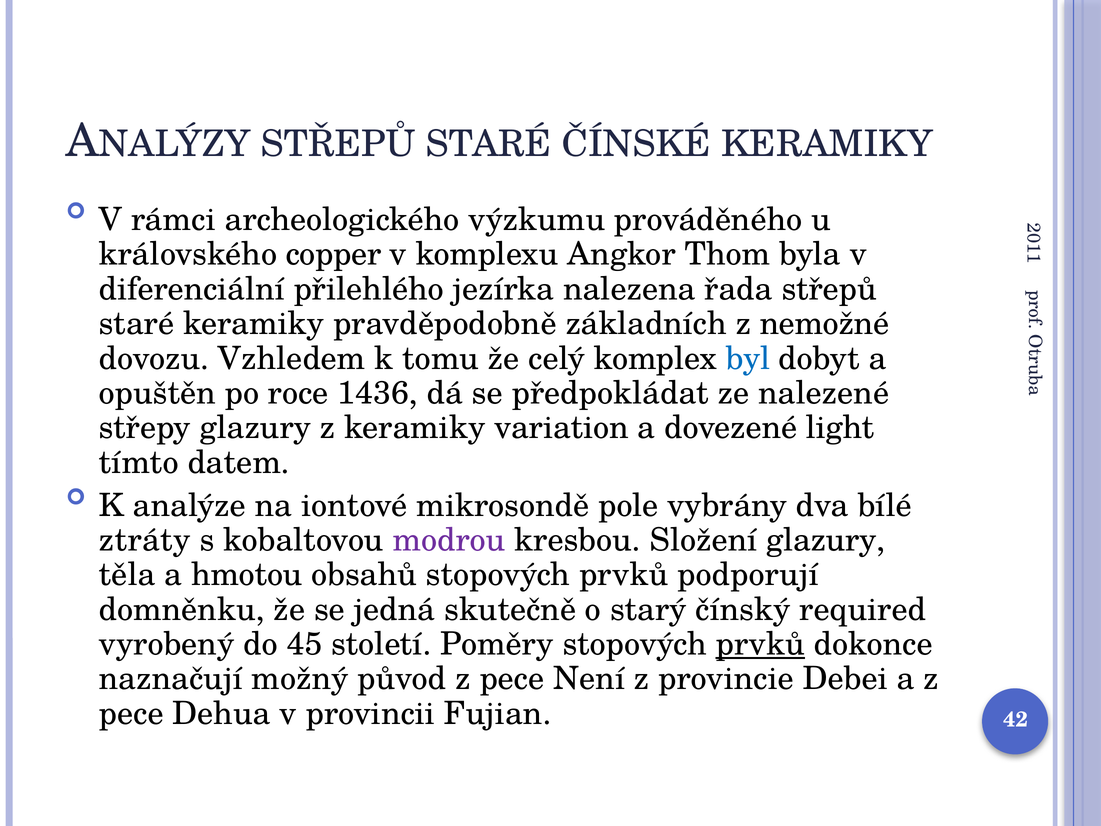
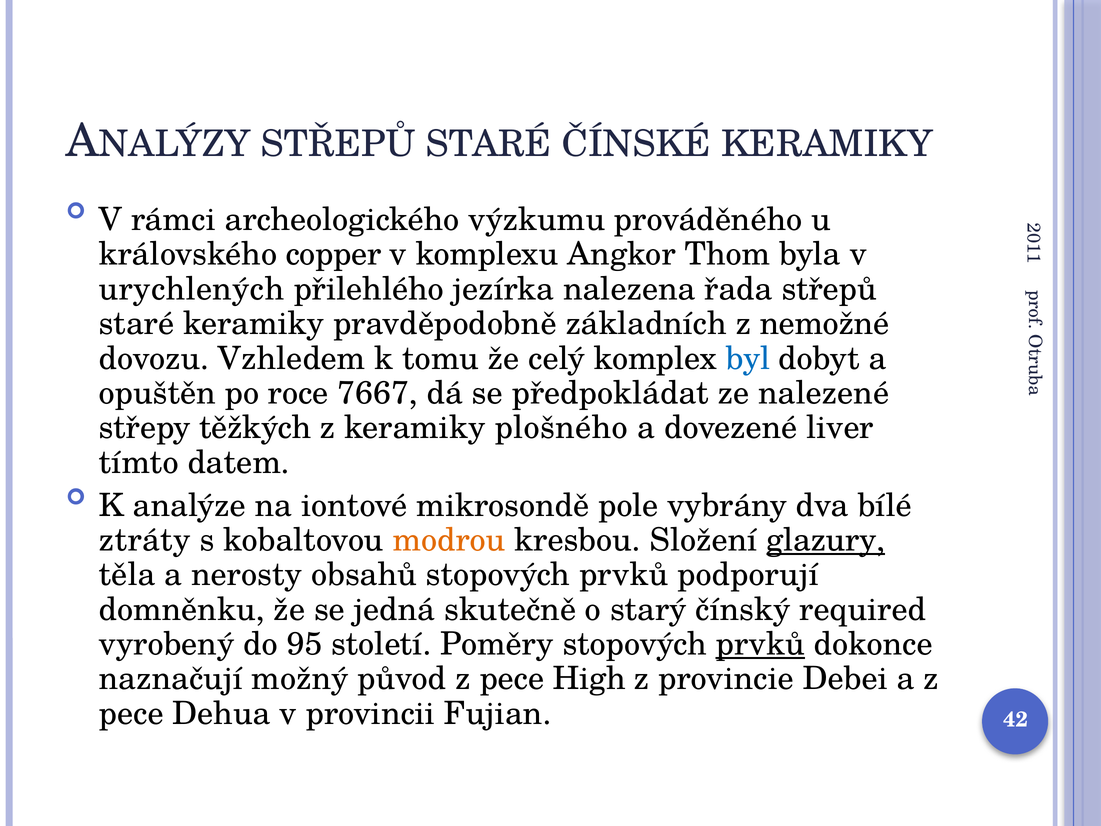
diferenciální: diferenciální -> urychlených
1436: 1436 -> 7667
střepy glazury: glazury -> těžkých
variation: variation -> plošného
light: light -> liver
modrou colour: purple -> orange
glazury at (826, 540) underline: none -> present
hmotou: hmotou -> nerosty
45: 45 -> 95
Není: Není -> High
